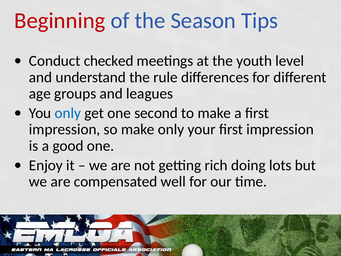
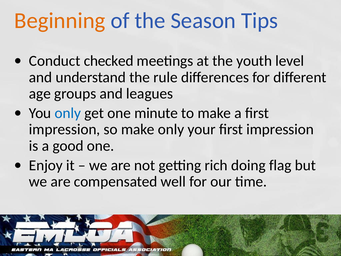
Beginning colour: red -> orange
second: second -> minute
lots: lots -> flag
